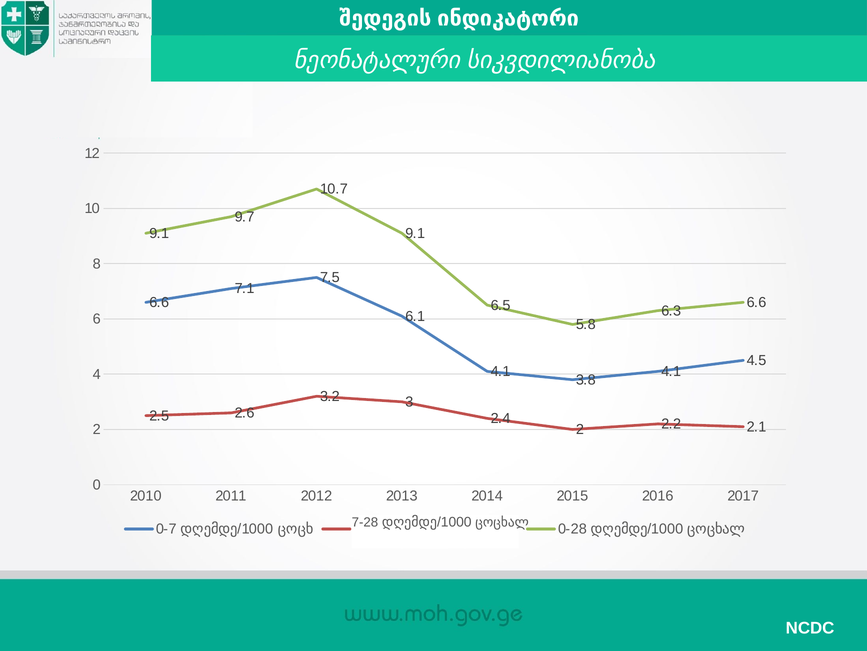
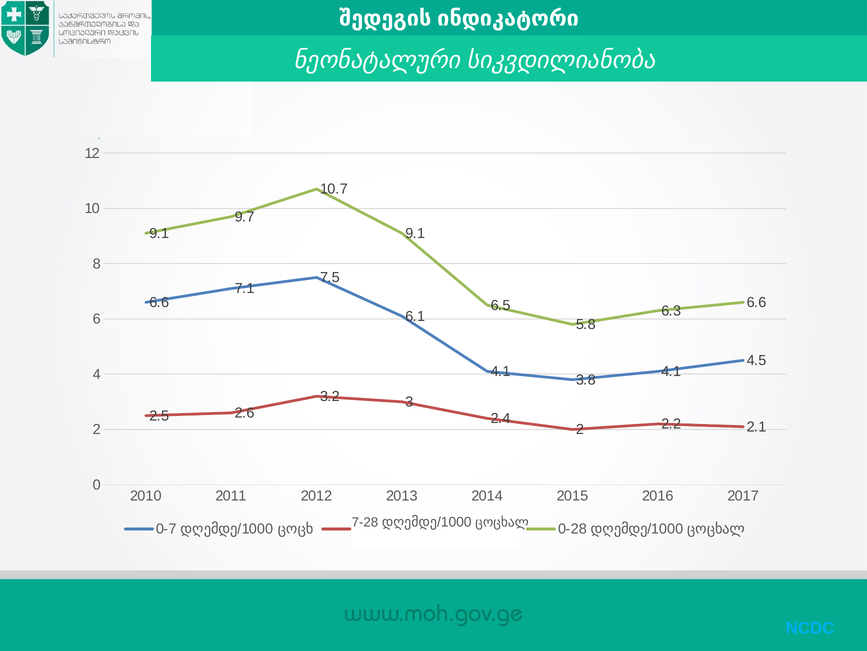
NCDC colour: white -> light blue
